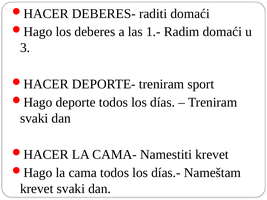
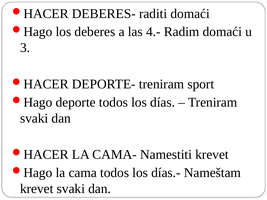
1.-: 1.- -> 4.-
